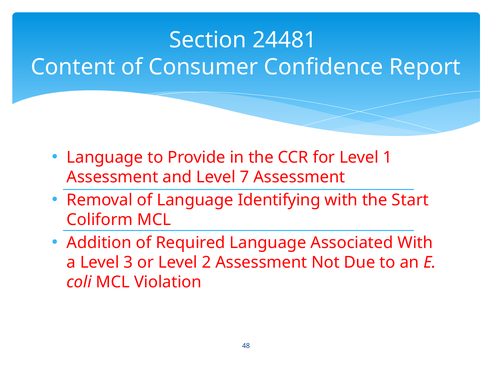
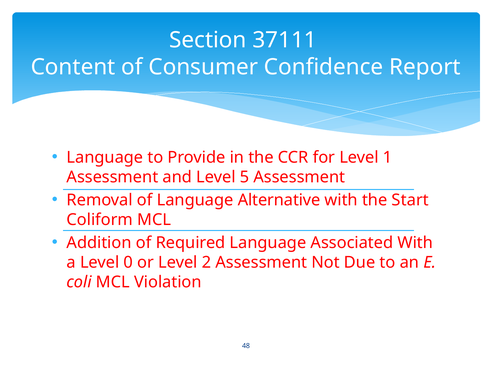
24481: 24481 -> 37111
7: 7 -> 5
Identifying: Identifying -> Alternative
3: 3 -> 0
